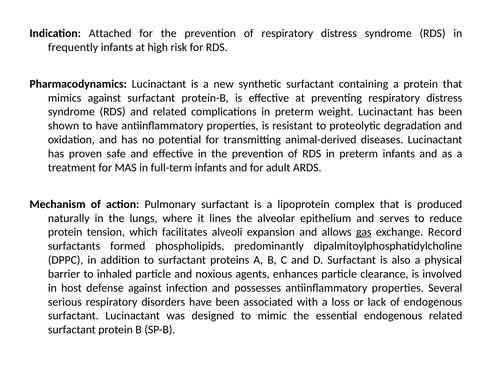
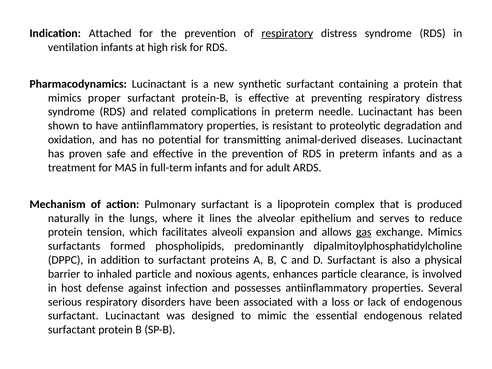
respiratory at (287, 33) underline: none -> present
frequently: frequently -> ventilation
mimics against: against -> proper
weight: weight -> needle
exchange Record: Record -> Mimics
